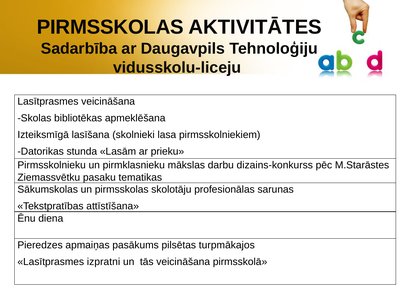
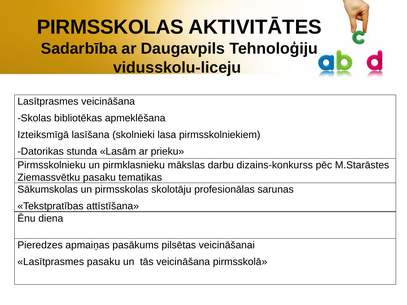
turpmākajos: turpmākajos -> veicināšanai
Lasītprasmes izpratni: izpratni -> pasaku
